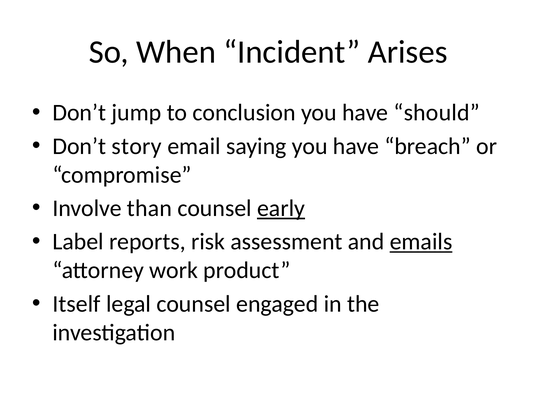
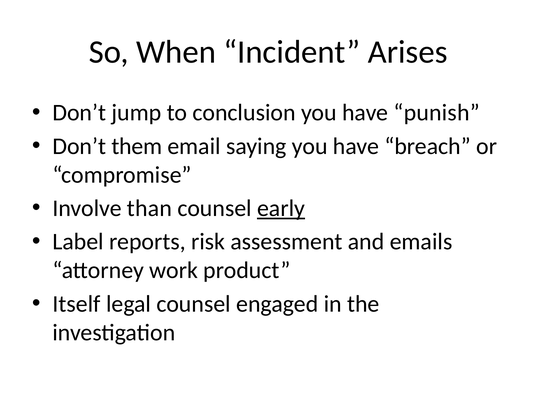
should: should -> punish
story: story -> them
emails underline: present -> none
